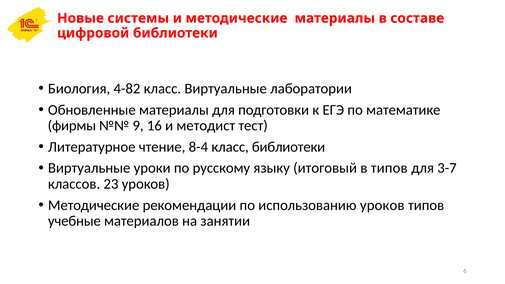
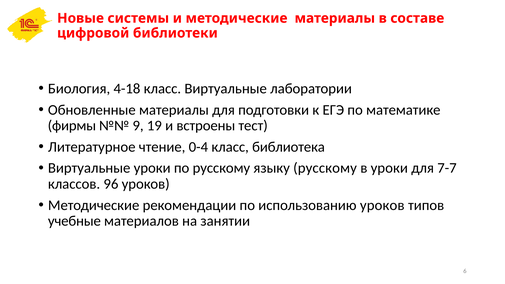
4-82: 4-82 -> 4-18
16: 16 -> 19
методист: методист -> встроены
8-4: 8-4 -> 0-4
класс библиотеки: библиотеки -> библиотека
языку итоговый: итоговый -> русскому
в типов: типов -> уроки
3-7: 3-7 -> 7-7
23: 23 -> 96
